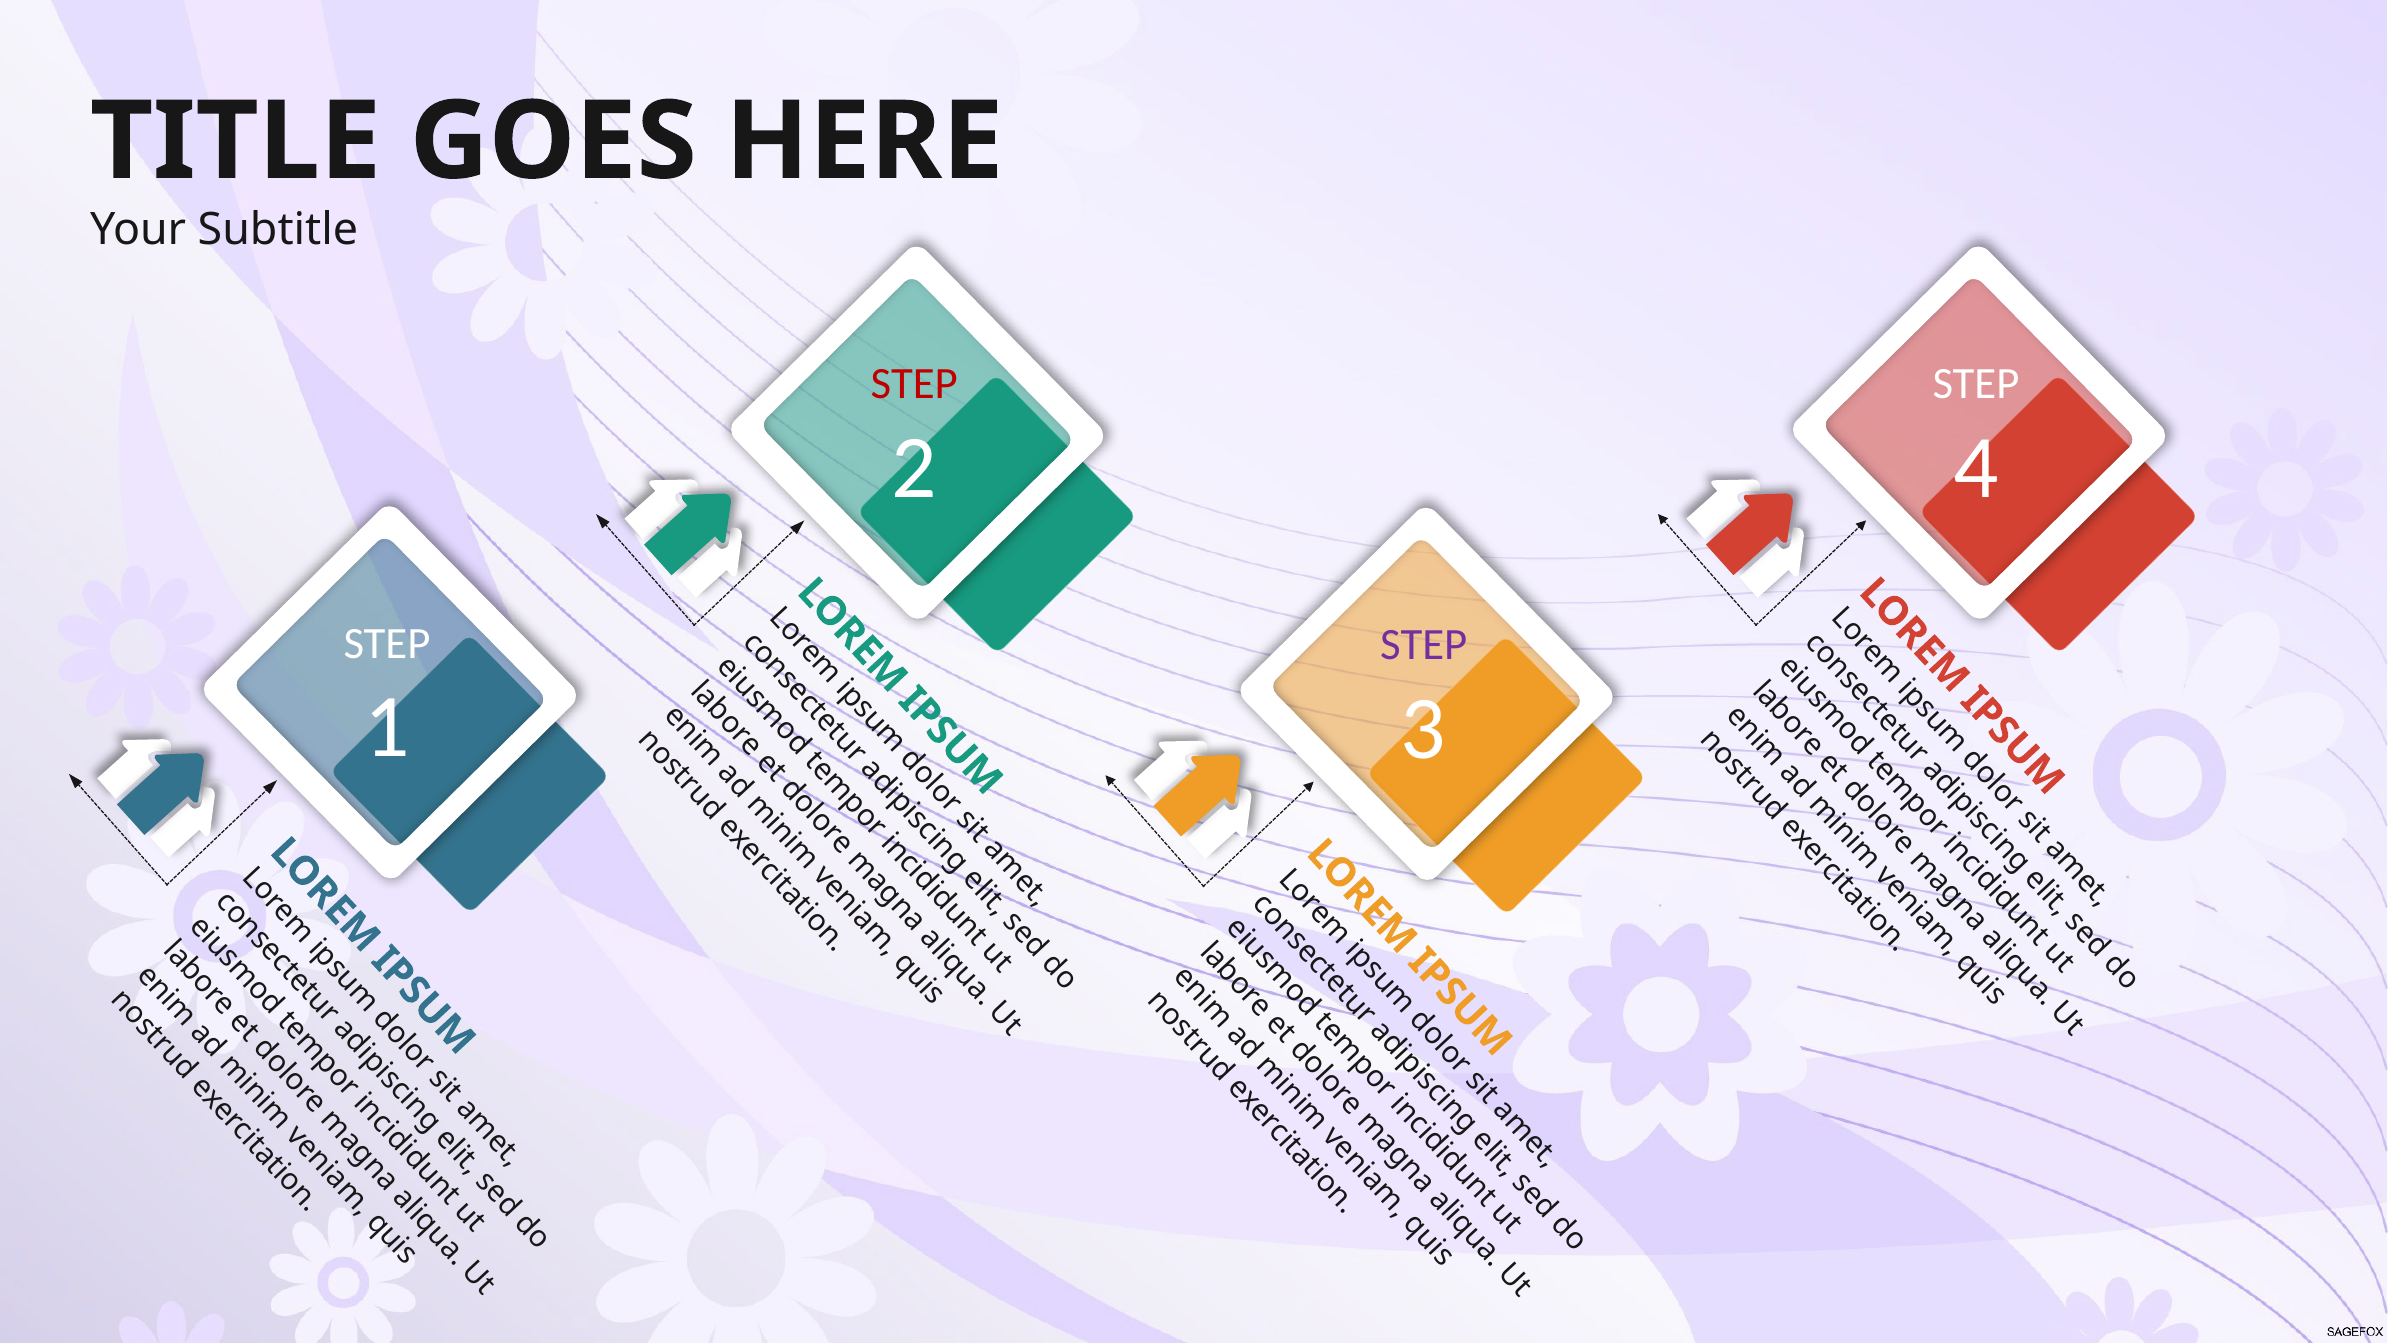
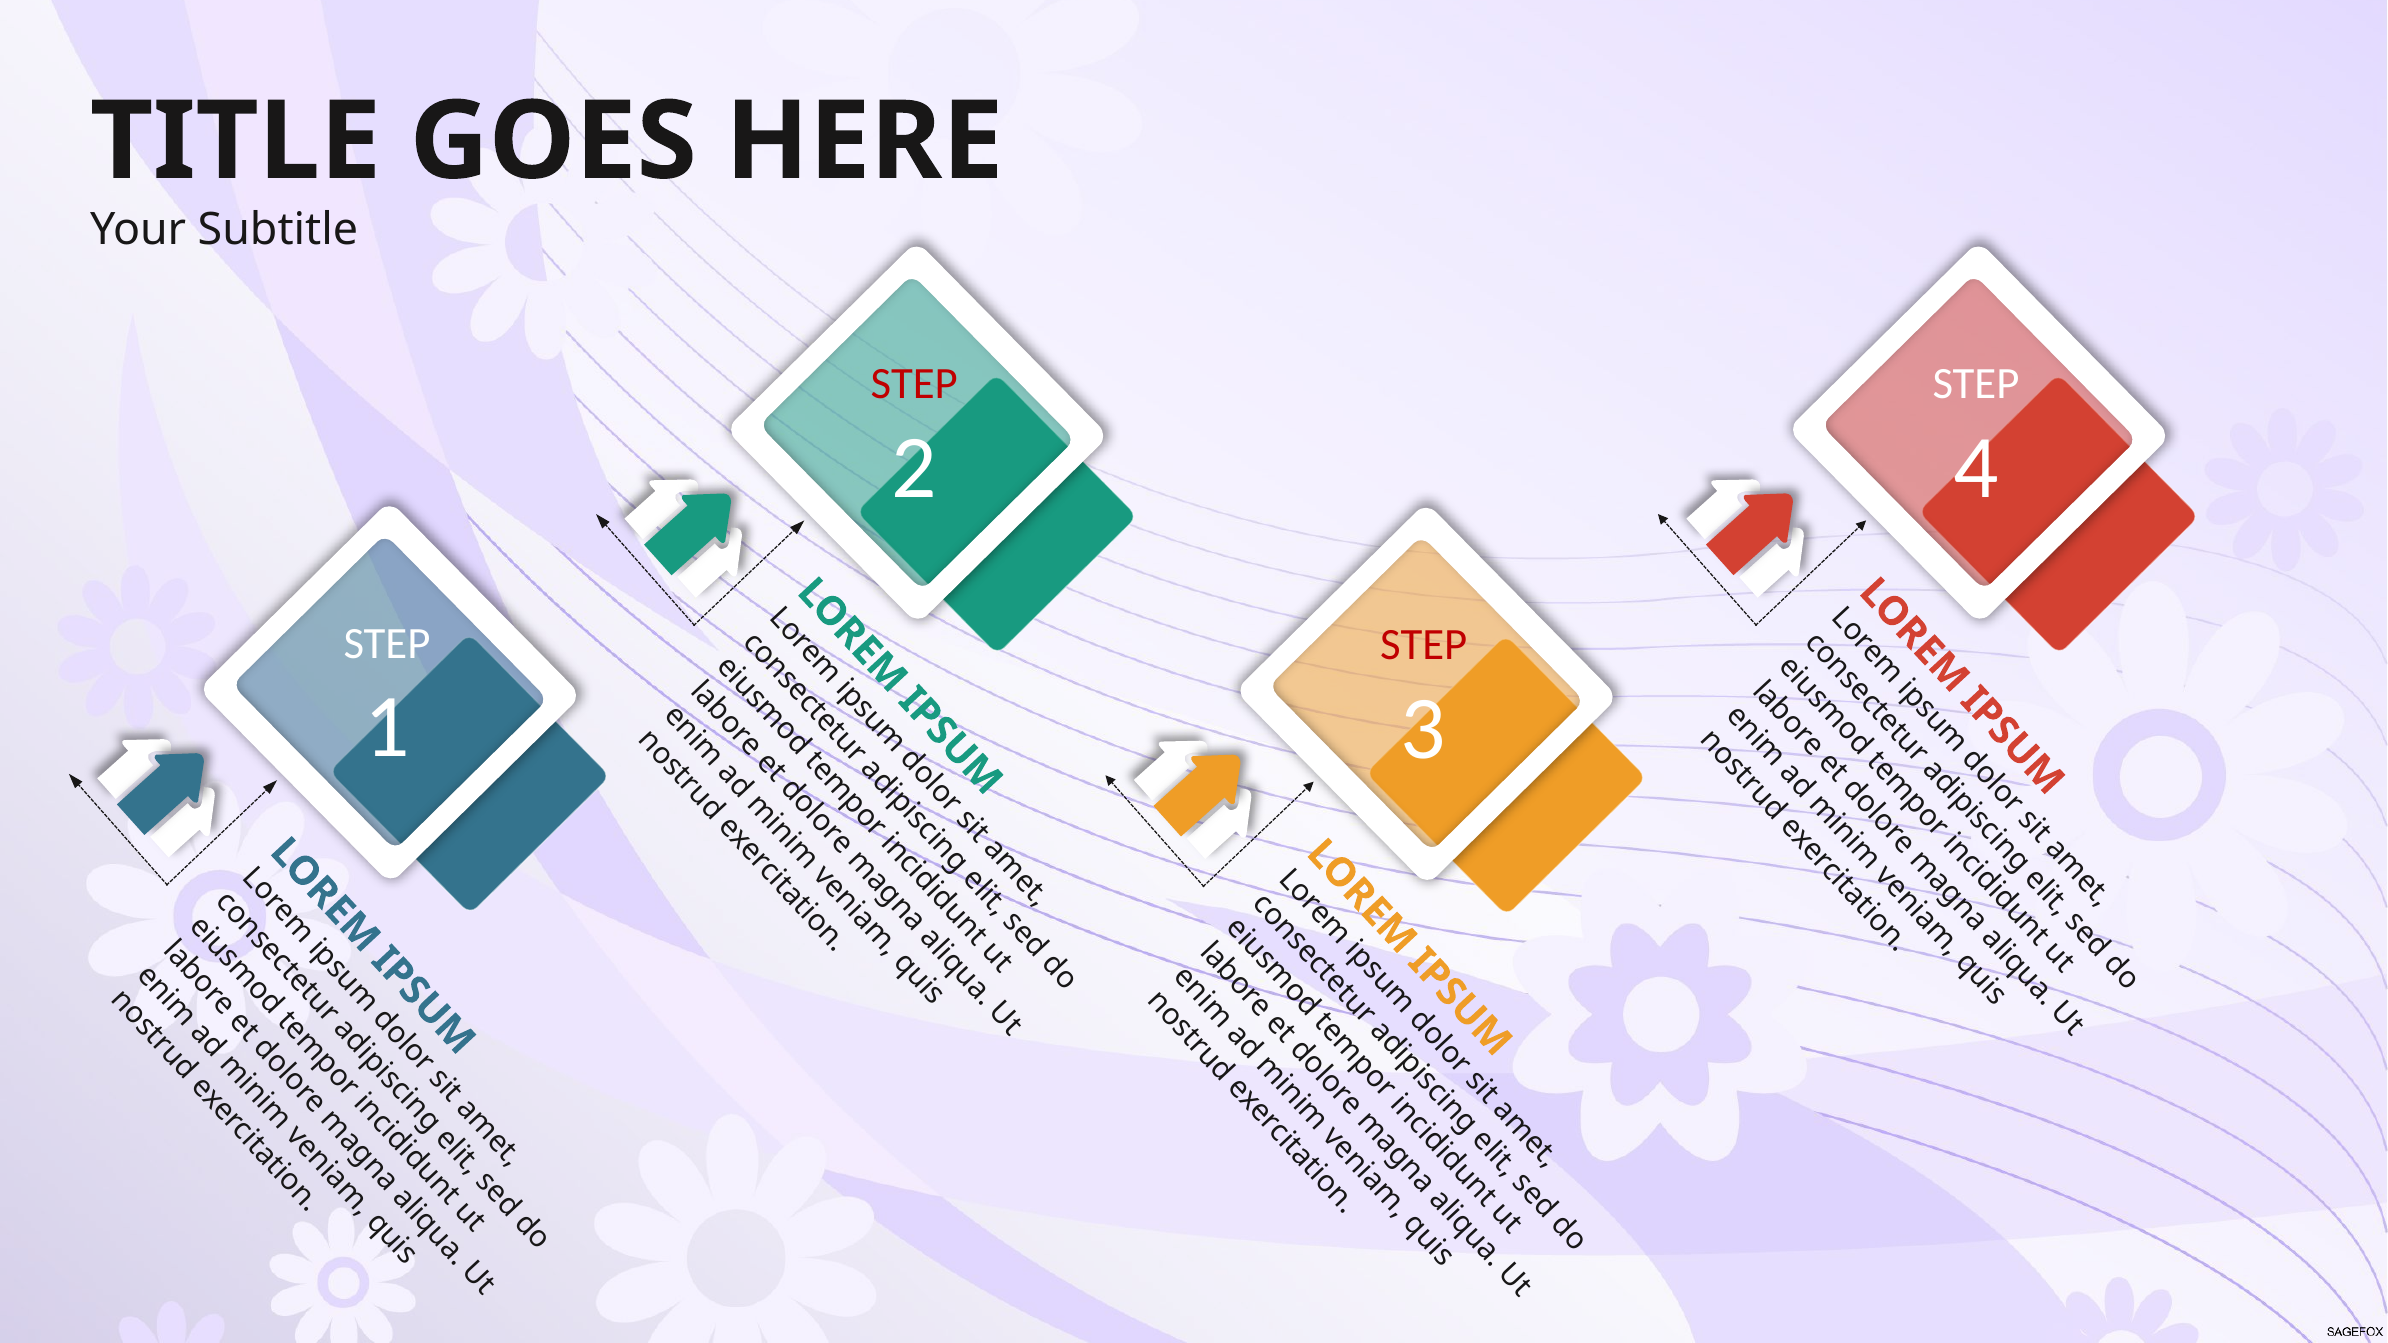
STEP at (1424, 645) colour: purple -> red
